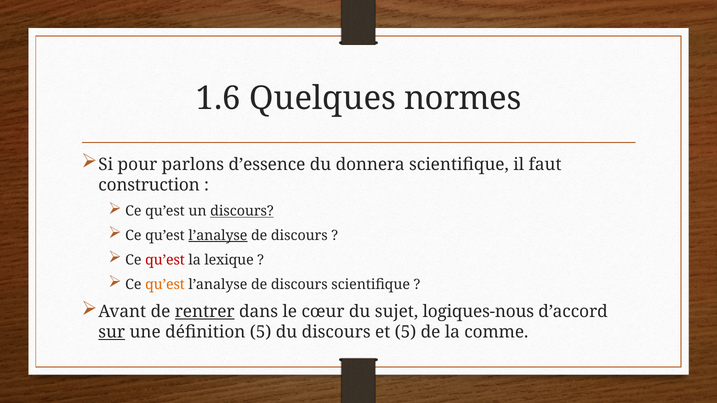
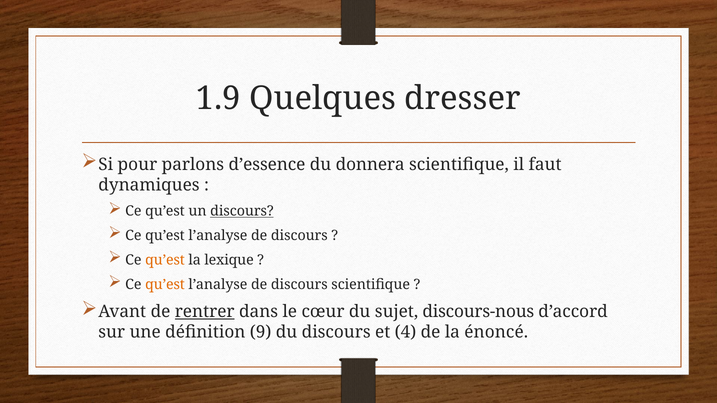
1.6: 1.6 -> 1.9
normes: normes -> dresser
construction: construction -> dynamiques
l’analyse at (218, 236) underline: present -> none
qu’est at (165, 260) colour: red -> orange
logiques-nous: logiques-nous -> discours-nous
sur underline: present -> none
définition 5: 5 -> 9
et 5: 5 -> 4
comme: comme -> énoncé
